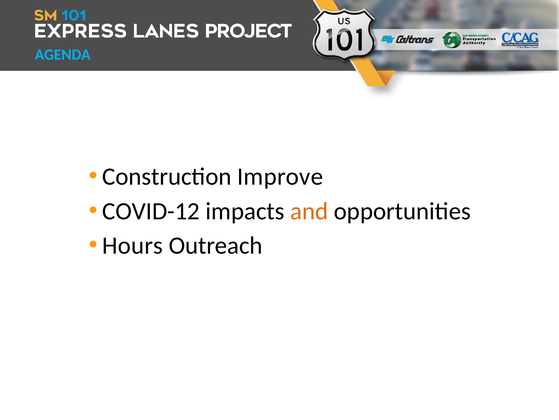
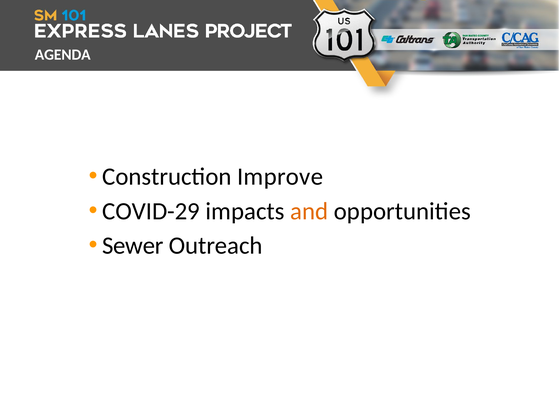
AGENDA colour: light blue -> white
COVID-12: COVID-12 -> COVID-29
Hours: Hours -> Sewer
